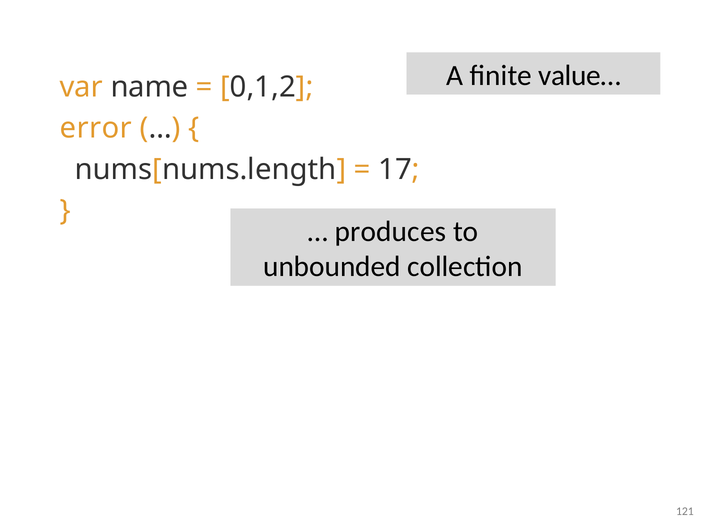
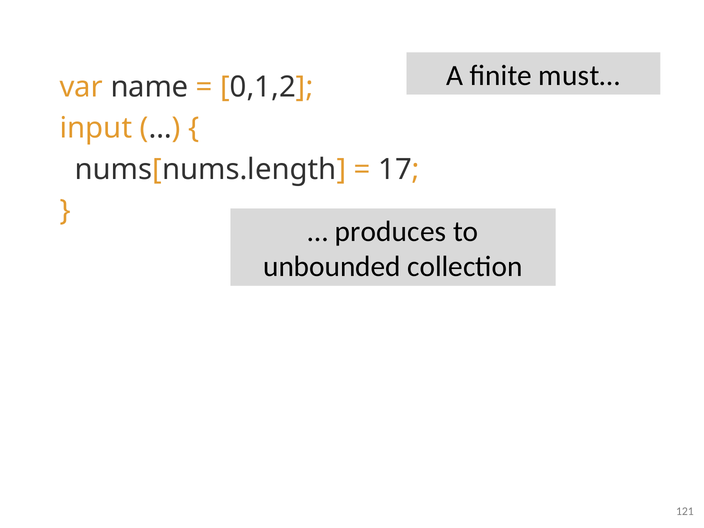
value…: value… -> must…
error: error -> input
